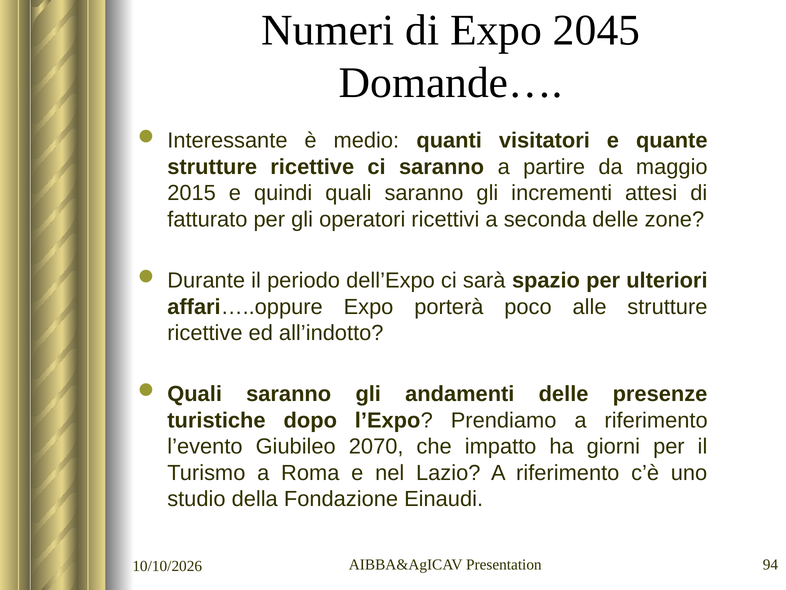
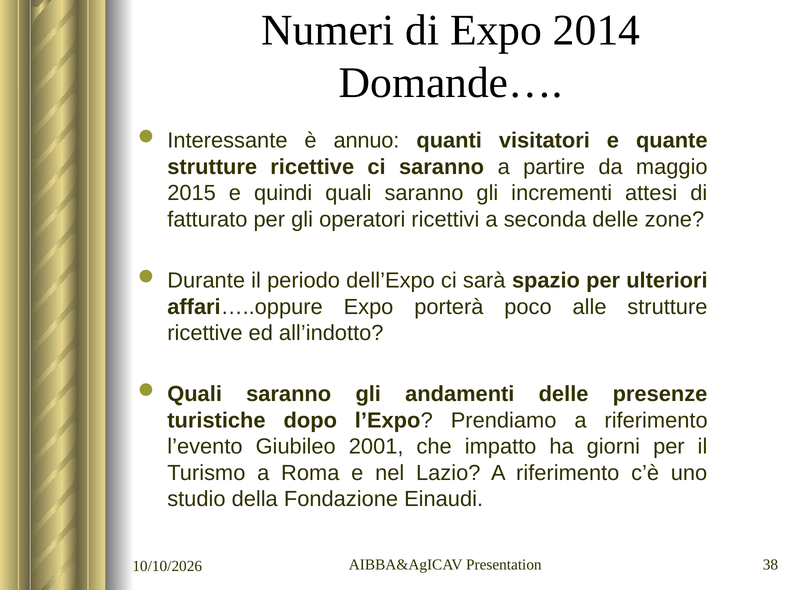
2045: 2045 -> 2014
medio: medio -> annuo
2070: 2070 -> 2001
94: 94 -> 38
